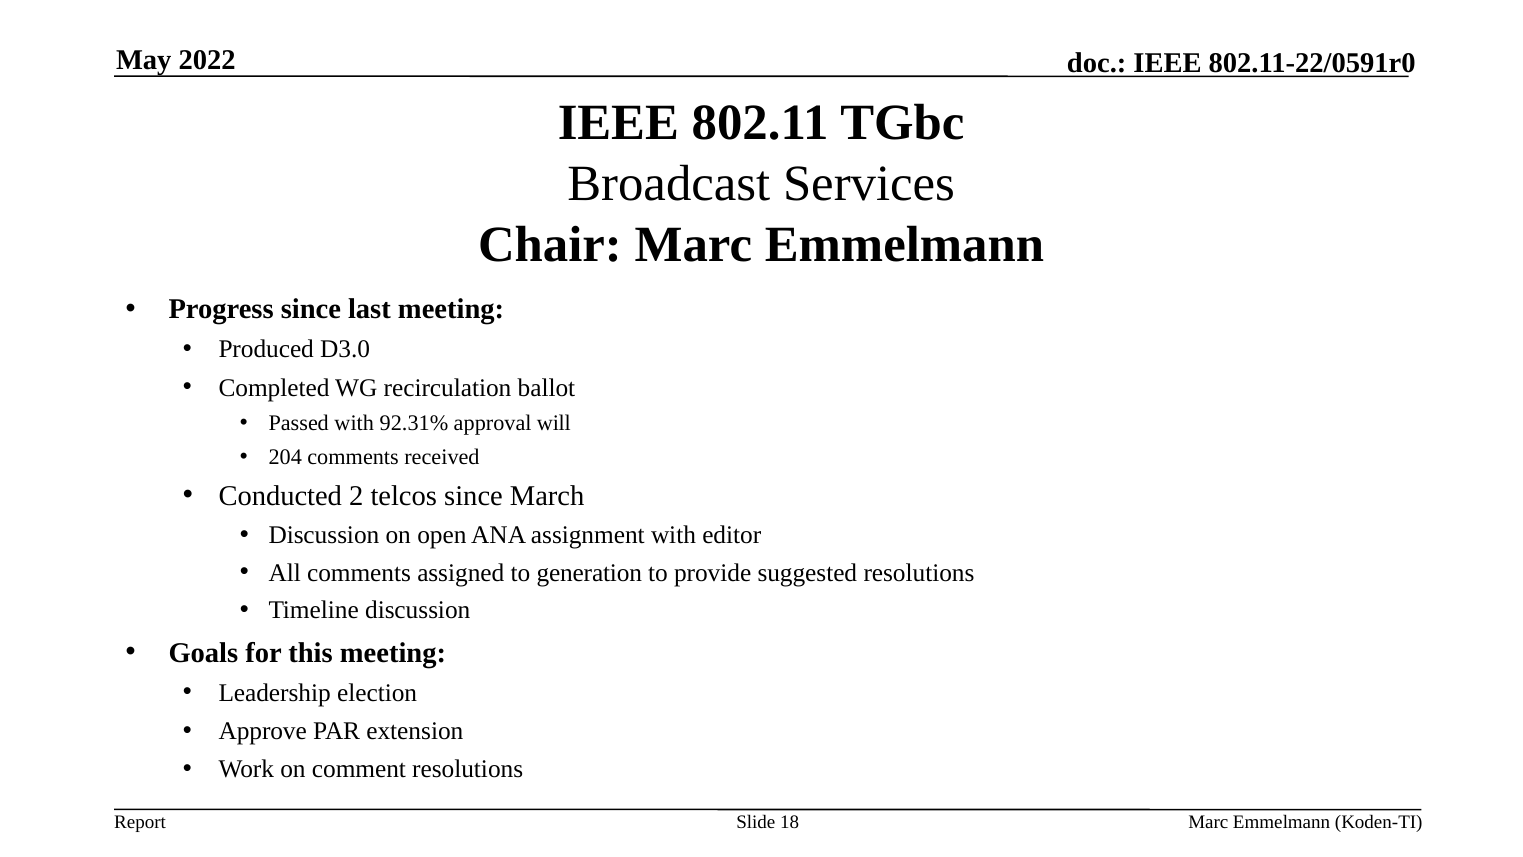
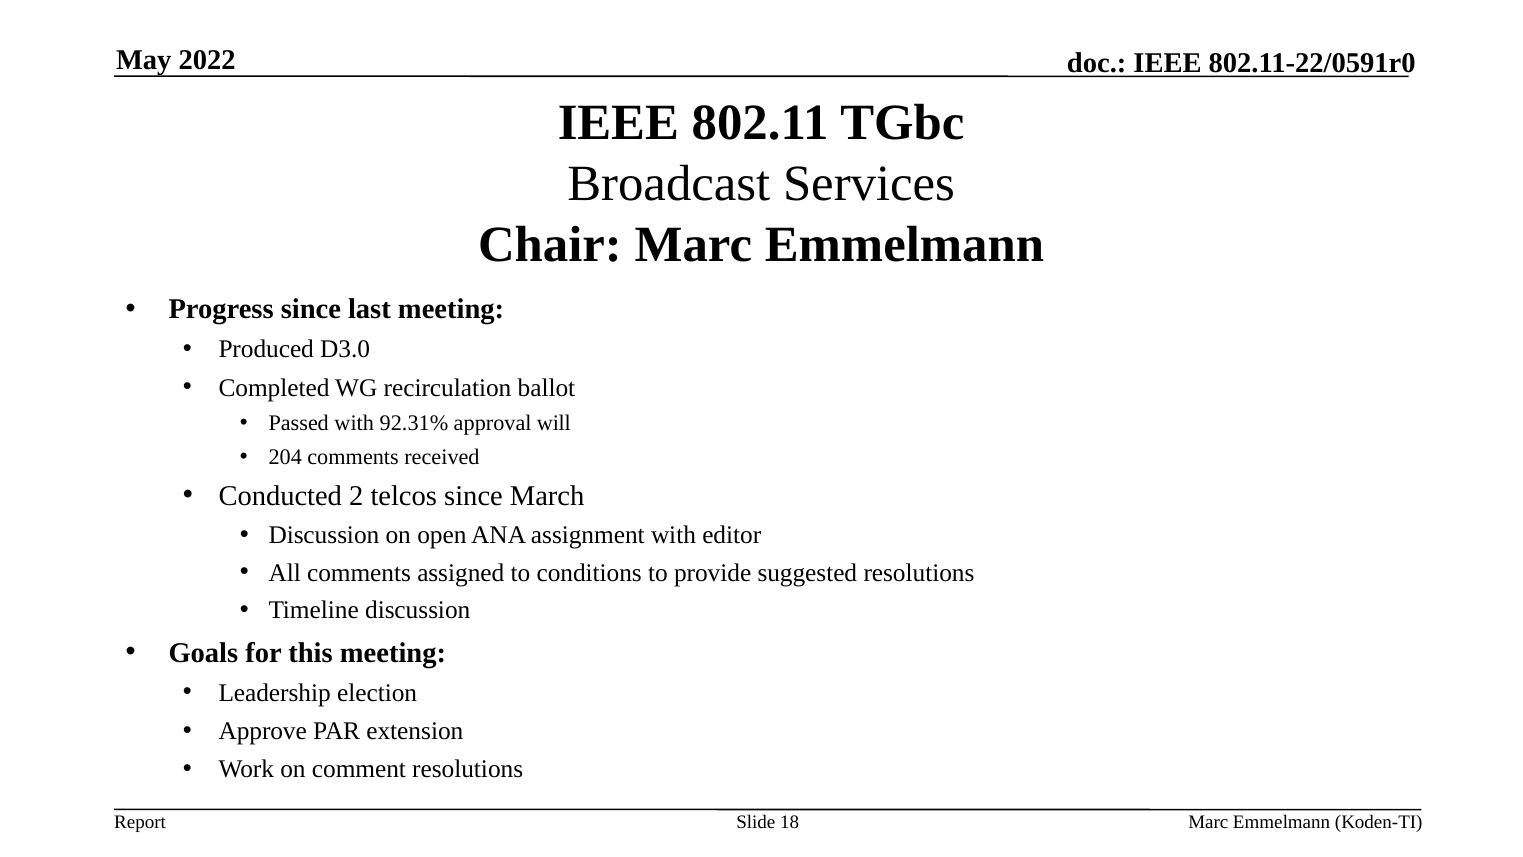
generation: generation -> conditions
